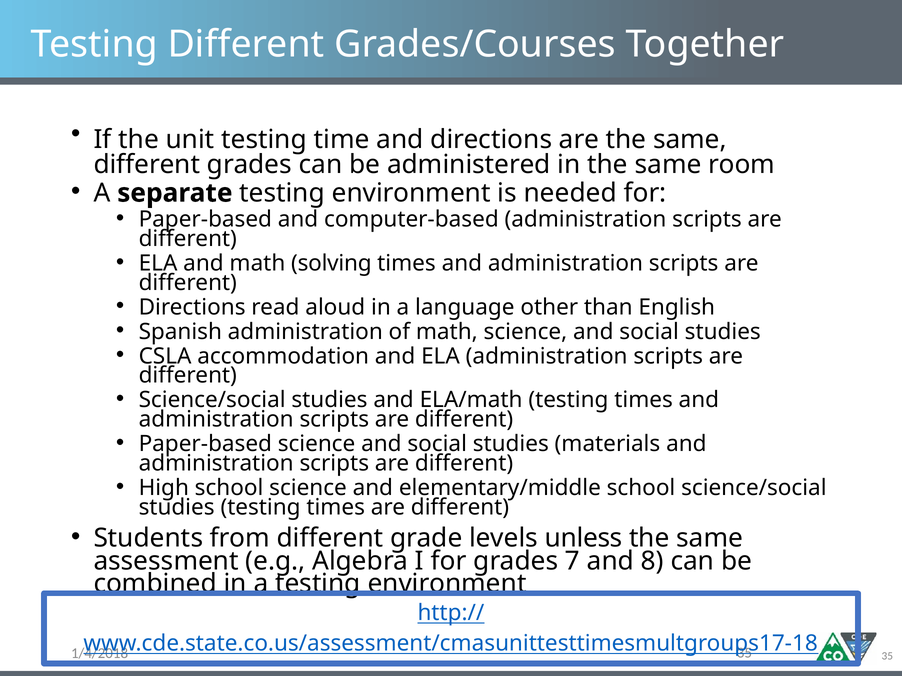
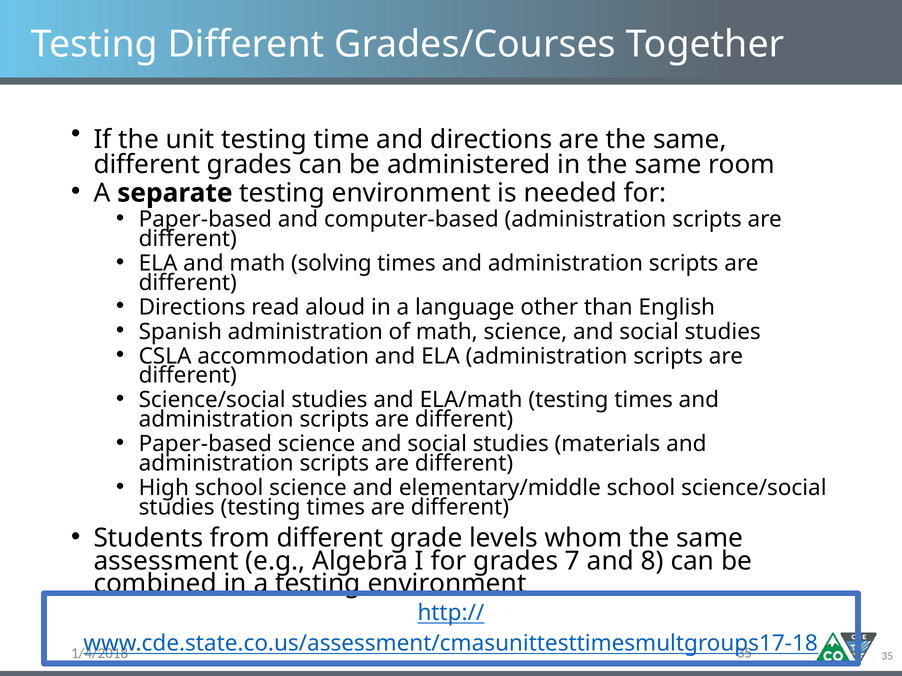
unless: unless -> whom
